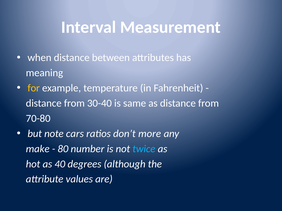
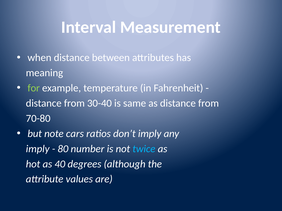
for colour: yellow -> light green
don’t more: more -> imply
make at (38, 149): make -> imply
